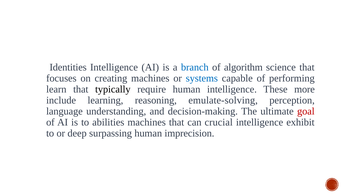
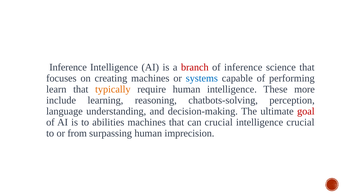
Identities at (68, 67): Identities -> Inference
branch colour: blue -> red
of algorithm: algorithm -> inference
typically colour: black -> orange
emulate-solving: emulate-solving -> chatbots-solving
intelligence exhibit: exhibit -> crucial
deep: deep -> from
